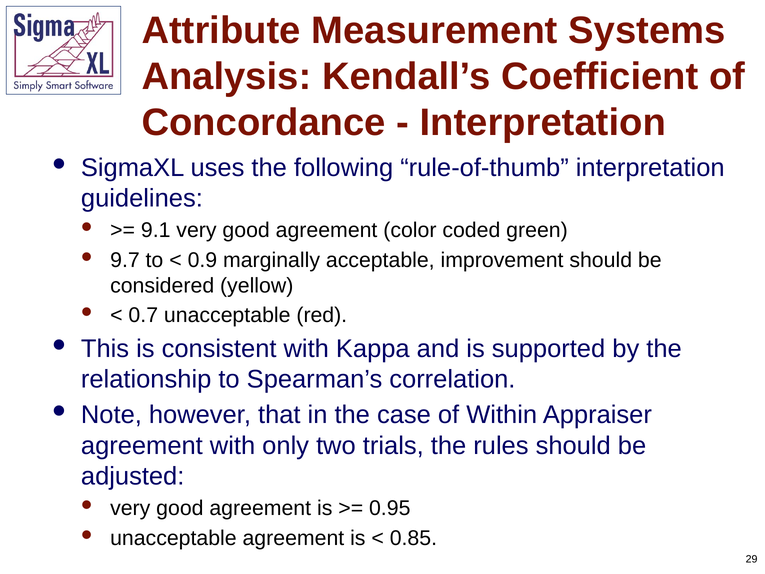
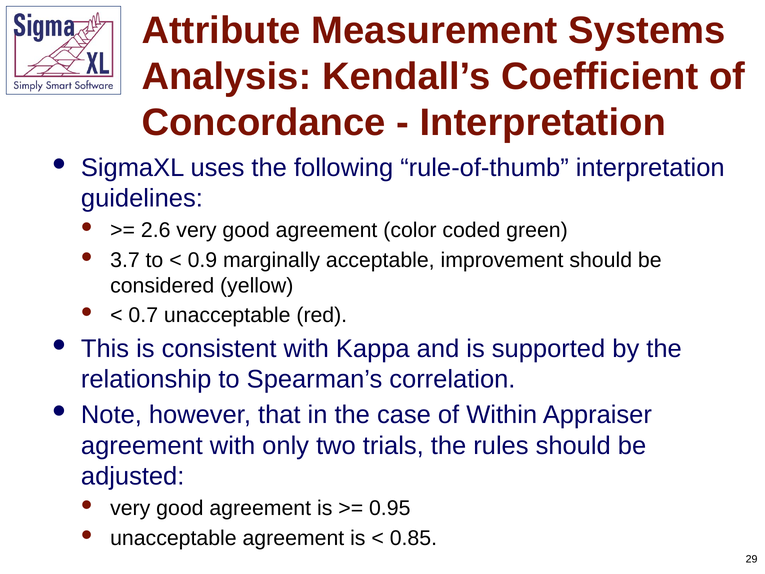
9.1: 9.1 -> 2.6
9.7: 9.7 -> 3.7
